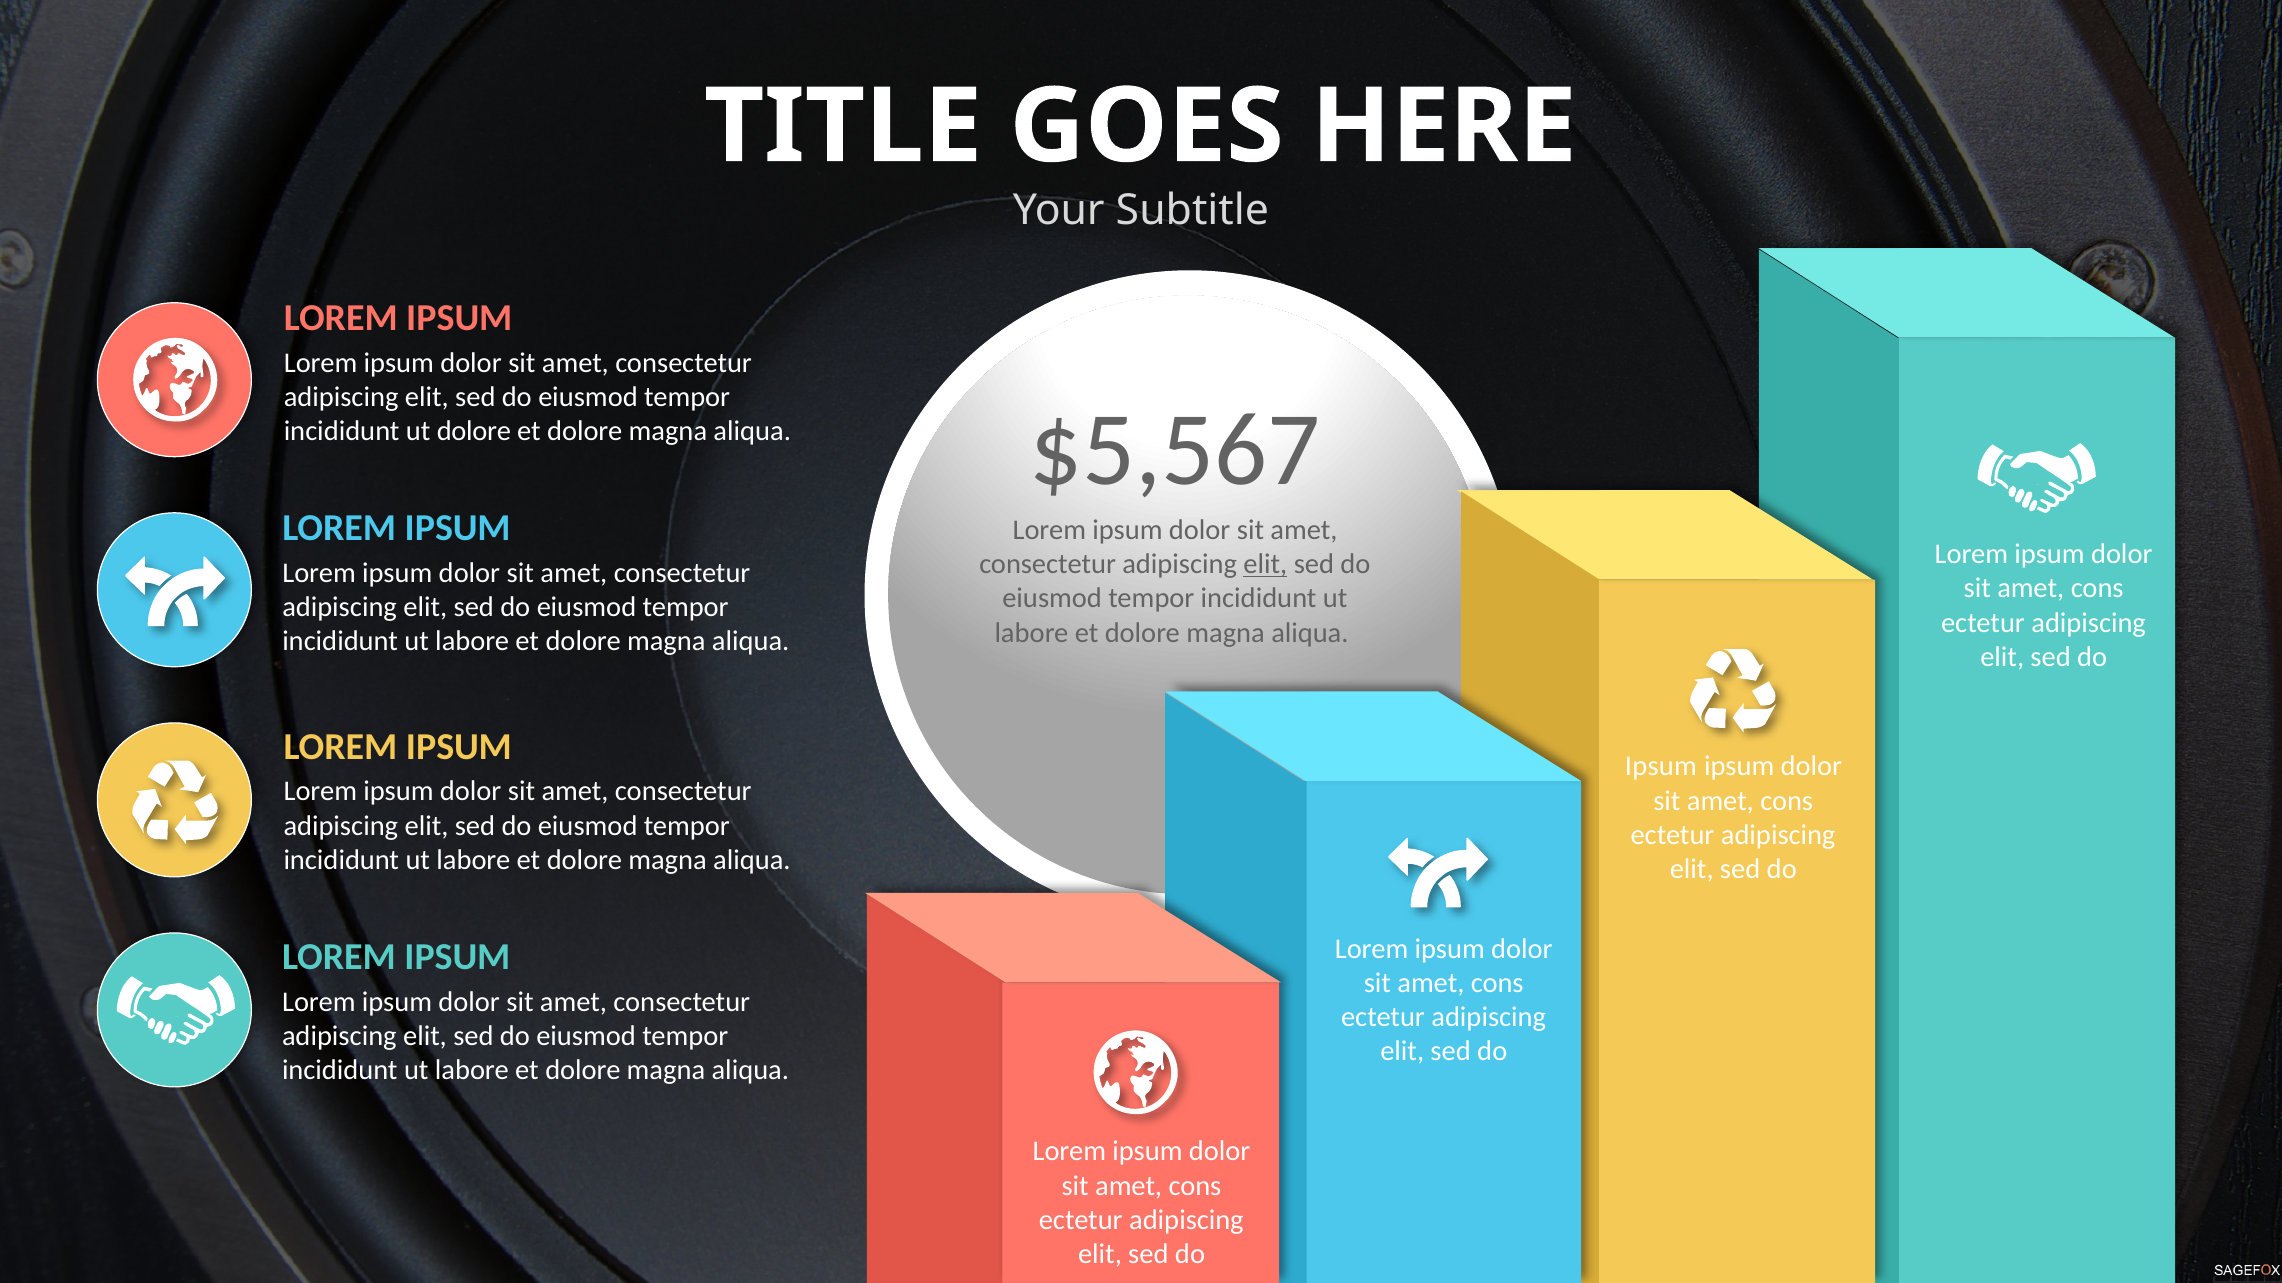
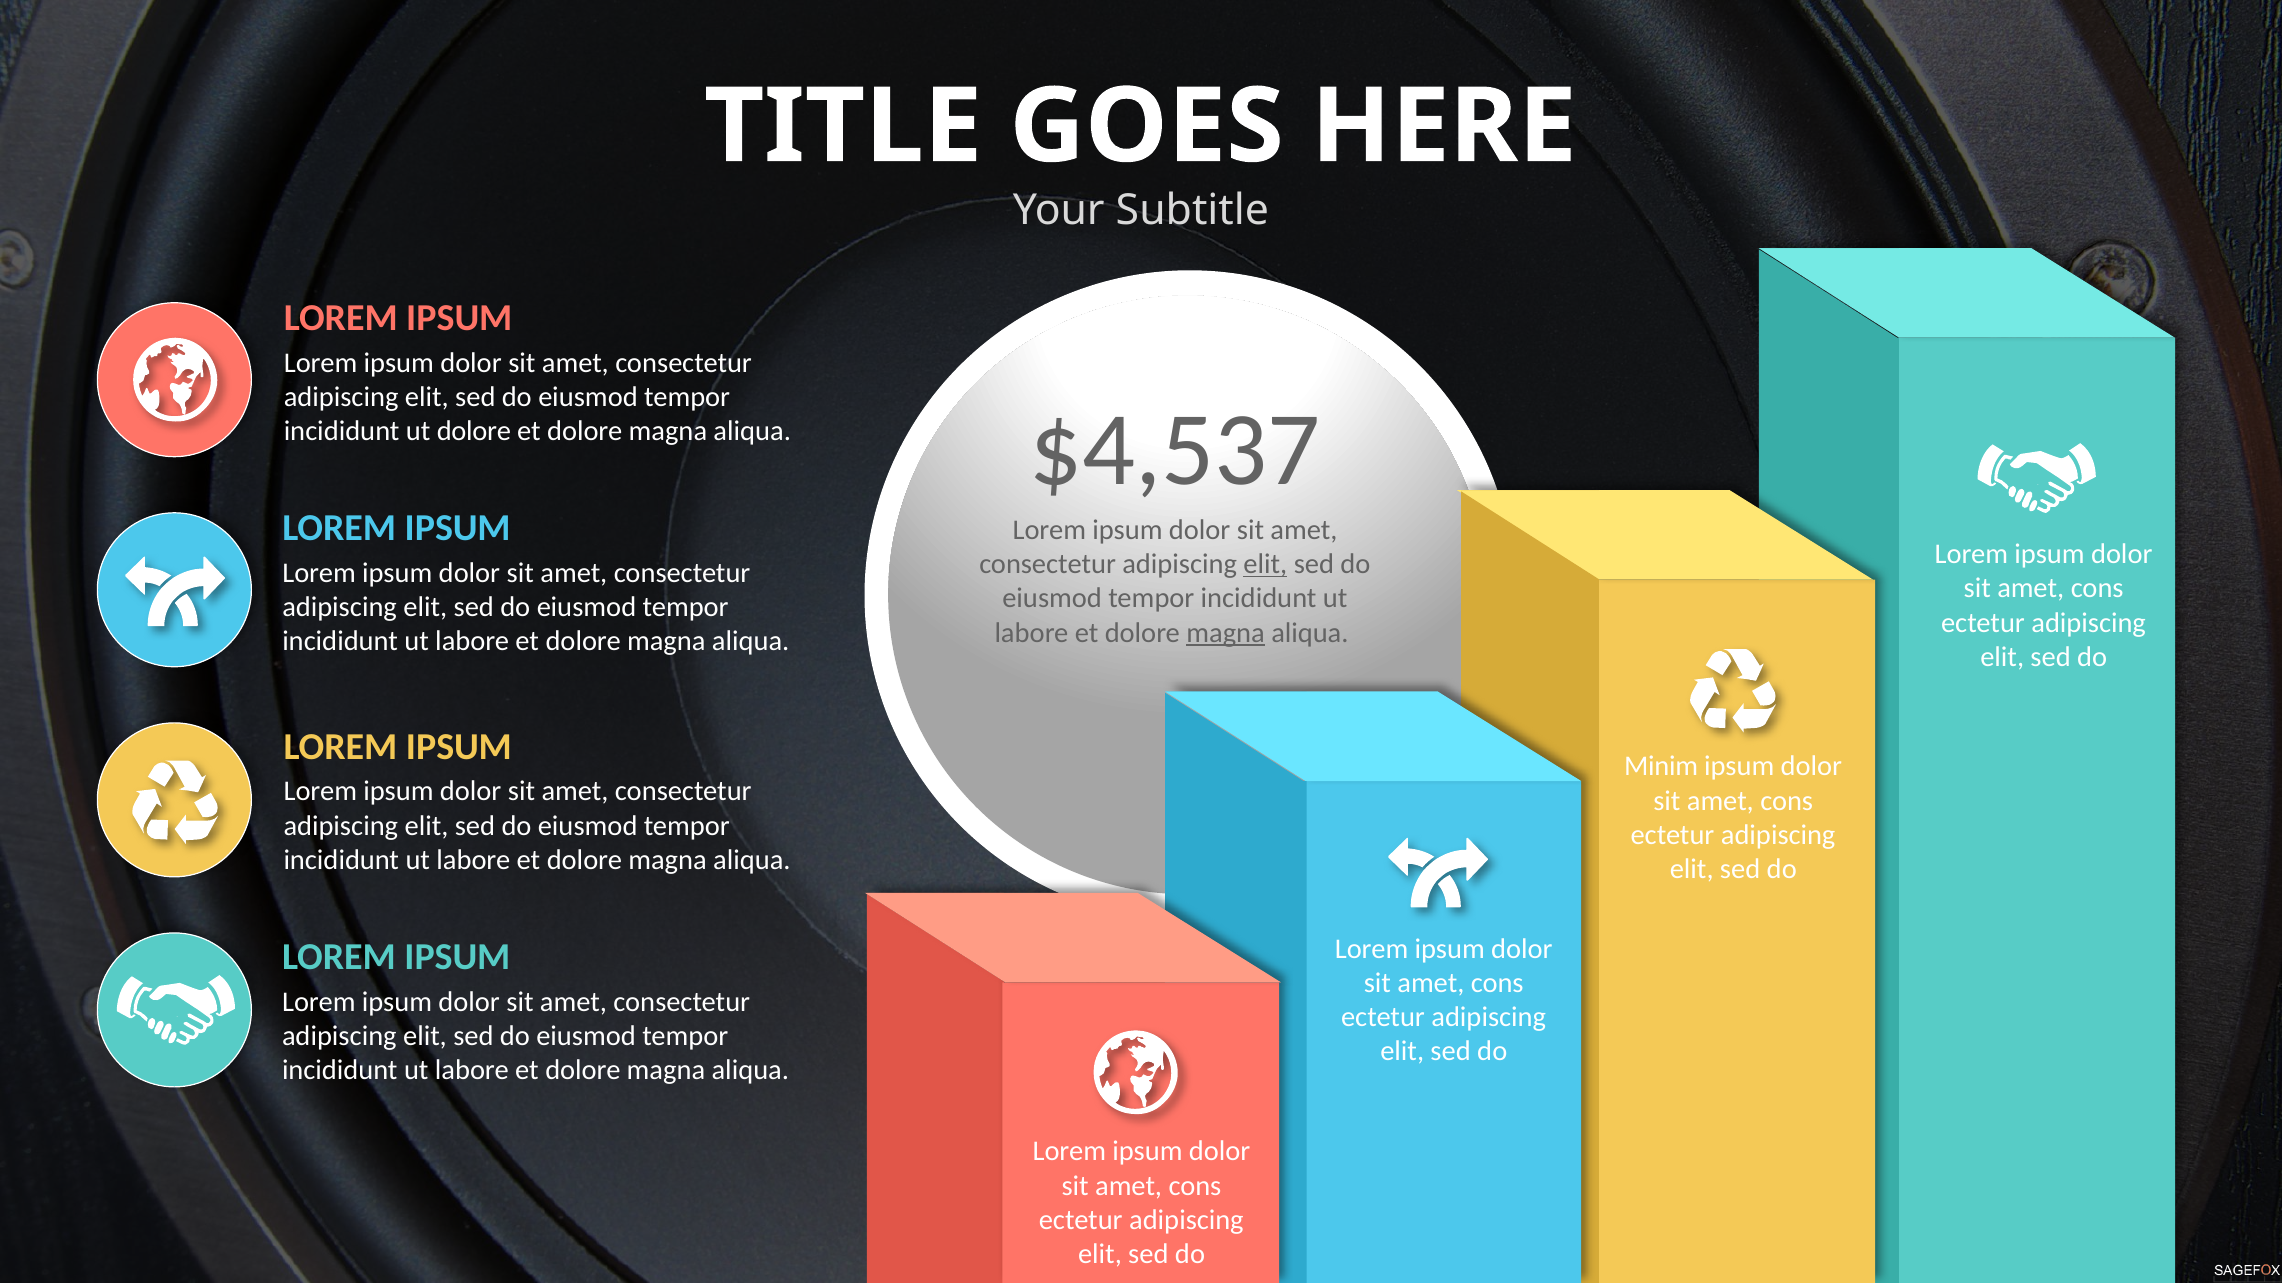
$5,567: $5,567 -> $4,537
magna at (1226, 633) underline: none -> present
Ipsum at (1661, 767): Ipsum -> Minim
